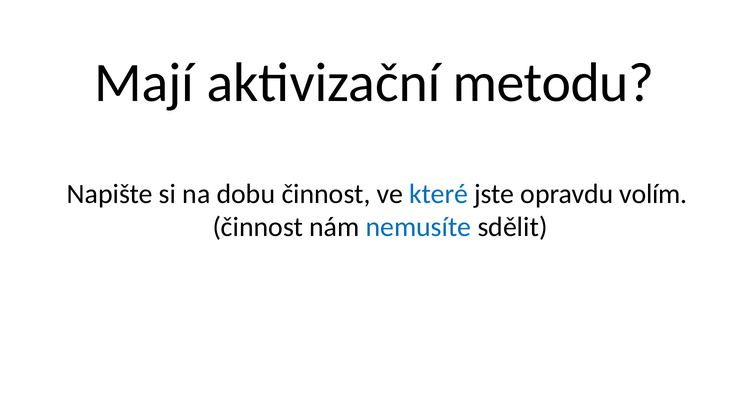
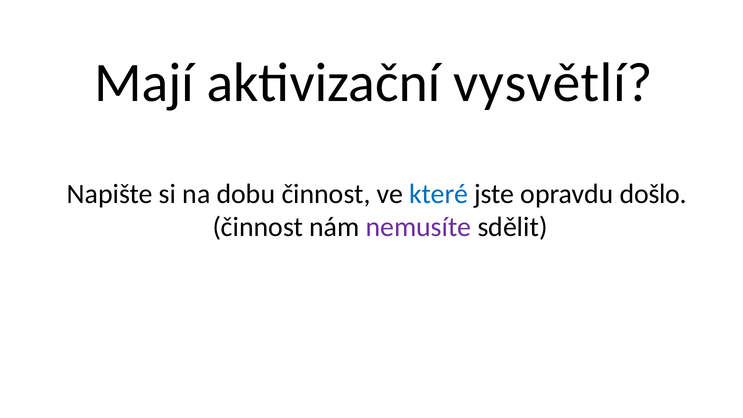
metodu: metodu -> vysvětlí
volím: volím -> došlo
nemusíte colour: blue -> purple
